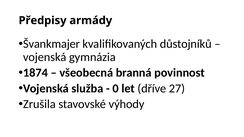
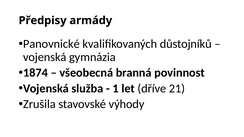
Švankmajer: Švankmajer -> Panovnické
0: 0 -> 1
27: 27 -> 21
